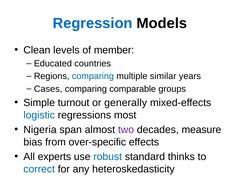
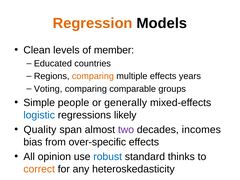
Regression colour: blue -> orange
comparing at (93, 76) colour: blue -> orange
multiple similar: similar -> effects
Cases: Cases -> Voting
turnout: turnout -> people
most: most -> likely
Nigeria: Nigeria -> Quality
measure: measure -> incomes
experts: experts -> opinion
correct colour: blue -> orange
